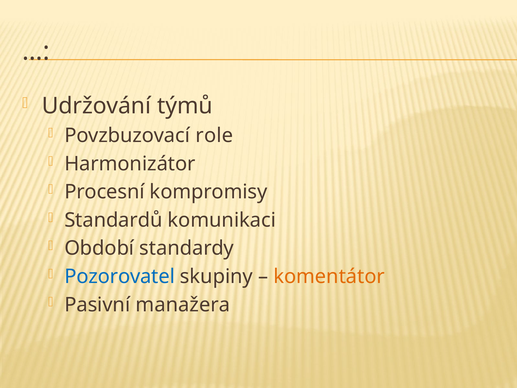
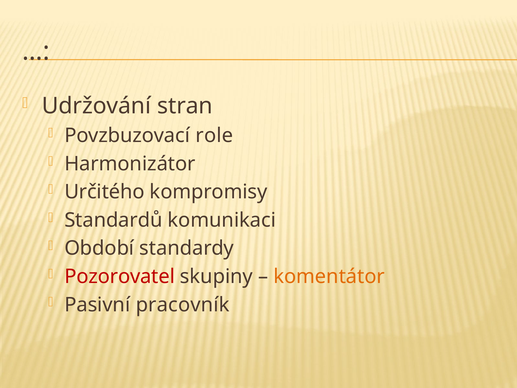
týmů: týmů -> stran
Procesní: Procesní -> Určitého
Pozorovatel colour: blue -> red
manažera: manažera -> pracovník
